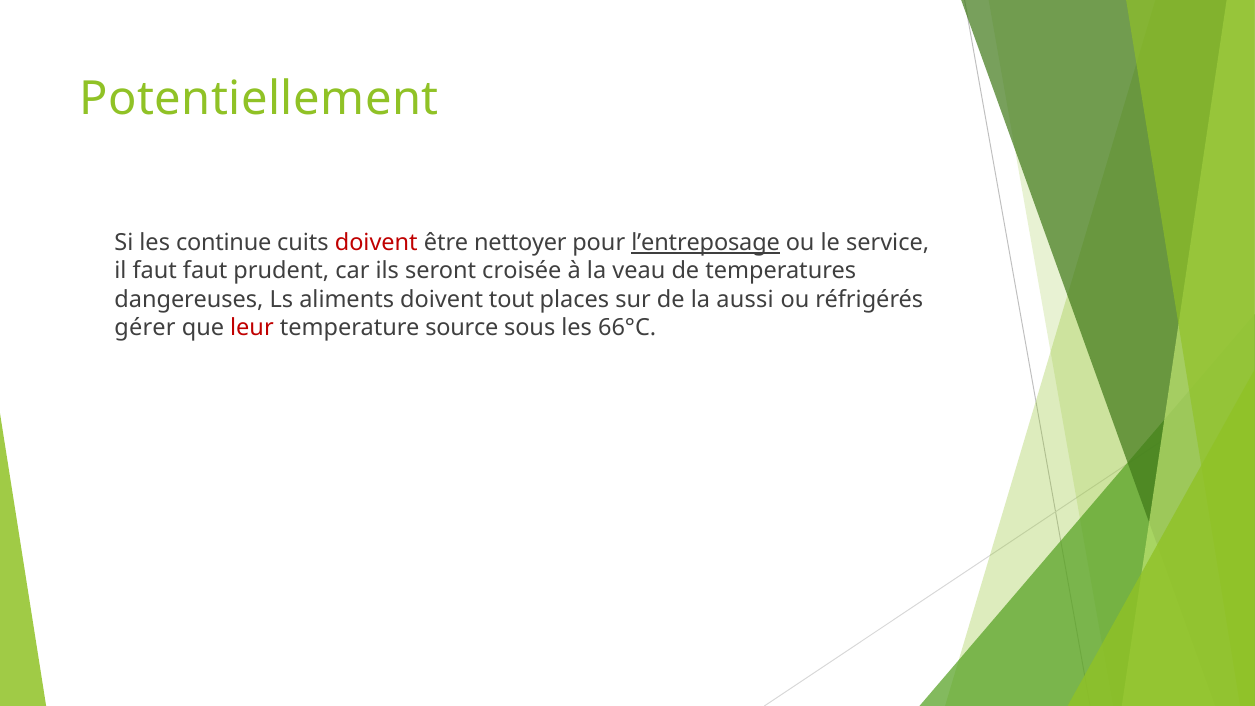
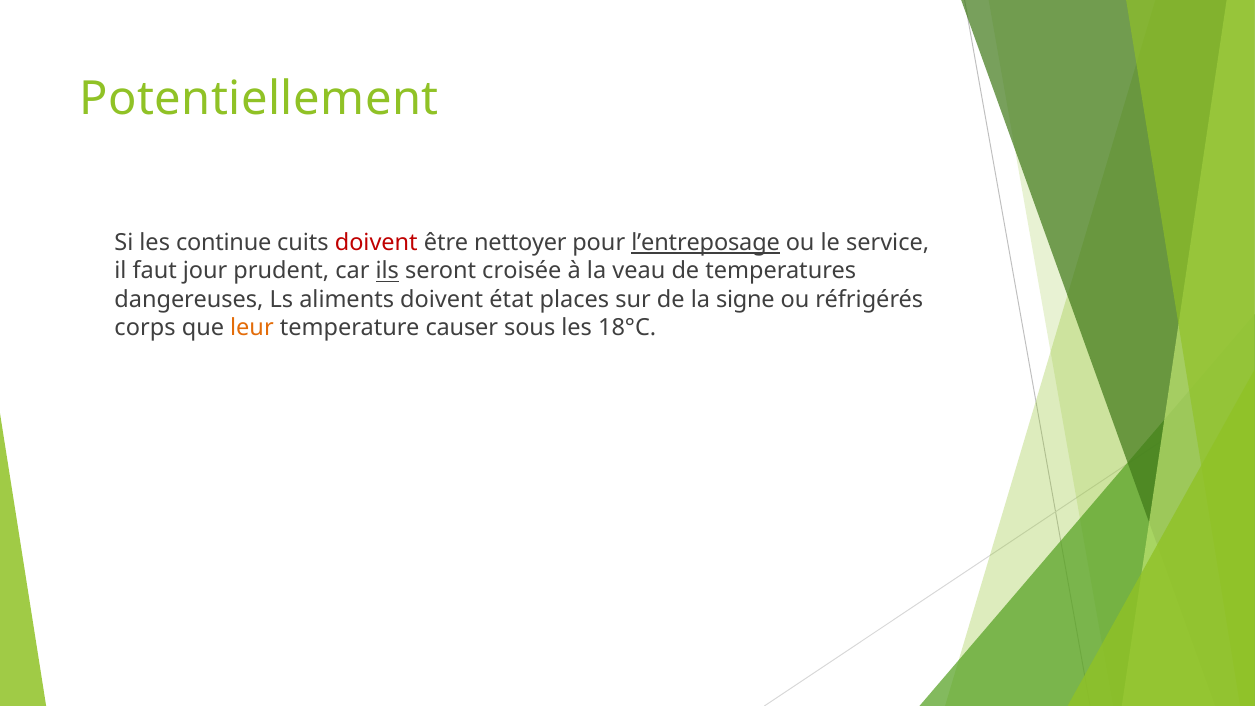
faut faut: faut -> jour
ils underline: none -> present
tout: tout -> état
aussi: aussi -> signe
gérer: gérer -> corps
leur colour: red -> orange
source: source -> causer
66°C: 66°C -> 18°C
